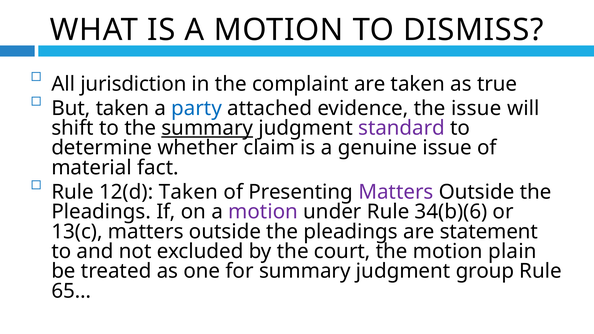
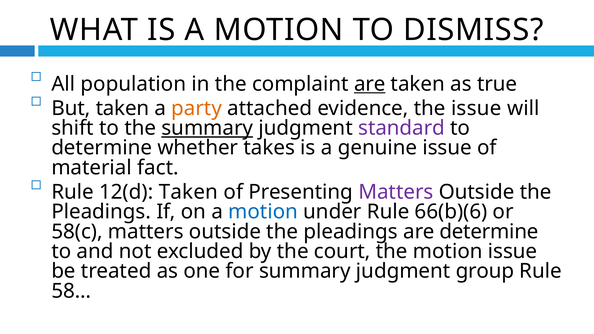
jurisdiction: jurisdiction -> population
are at (370, 84) underline: none -> present
party colour: blue -> orange
claim: claim -> takes
motion at (263, 212) colour: purple -> blue
34(b)(6: 34(b)(6 -> 66(b)(6
13(c: 13(c -> 58(c
are statement: statement -> determine
motion plain: plain -> issue
65…: 65… -> 58…
